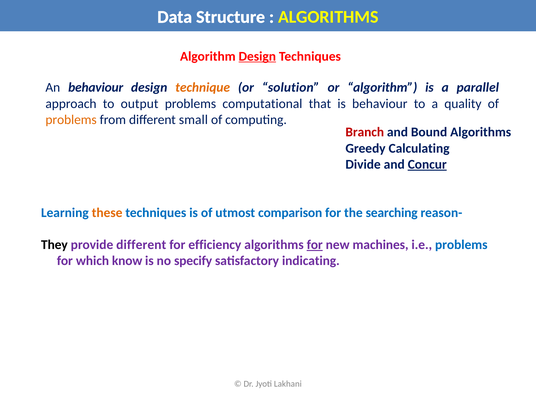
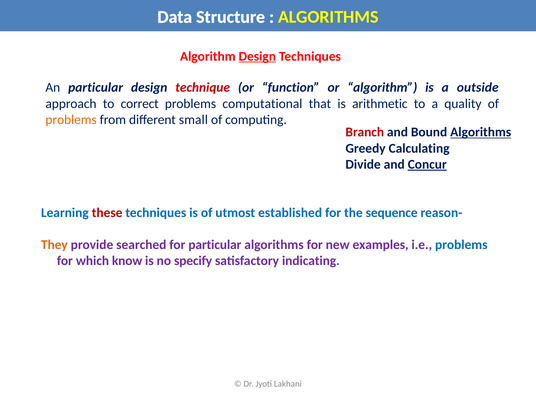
An behaviour: behaviour -> particular
technique colour: orange -> red
solution: solution -> function
parallel: parallel -> outside
output: output -> correct
is behaviour: behaviour -> arithmetic
Algorithms at (481, 132) underline: none -> present
these colour: orange -> red
comparison: comparison -> established
searching: searching -> sequence
They colour: black -> orange
provide different: different -> searched
for efficiency: efficiency -> particular
for at (315, 245) underline: present -> none
machines: machines -> examples
